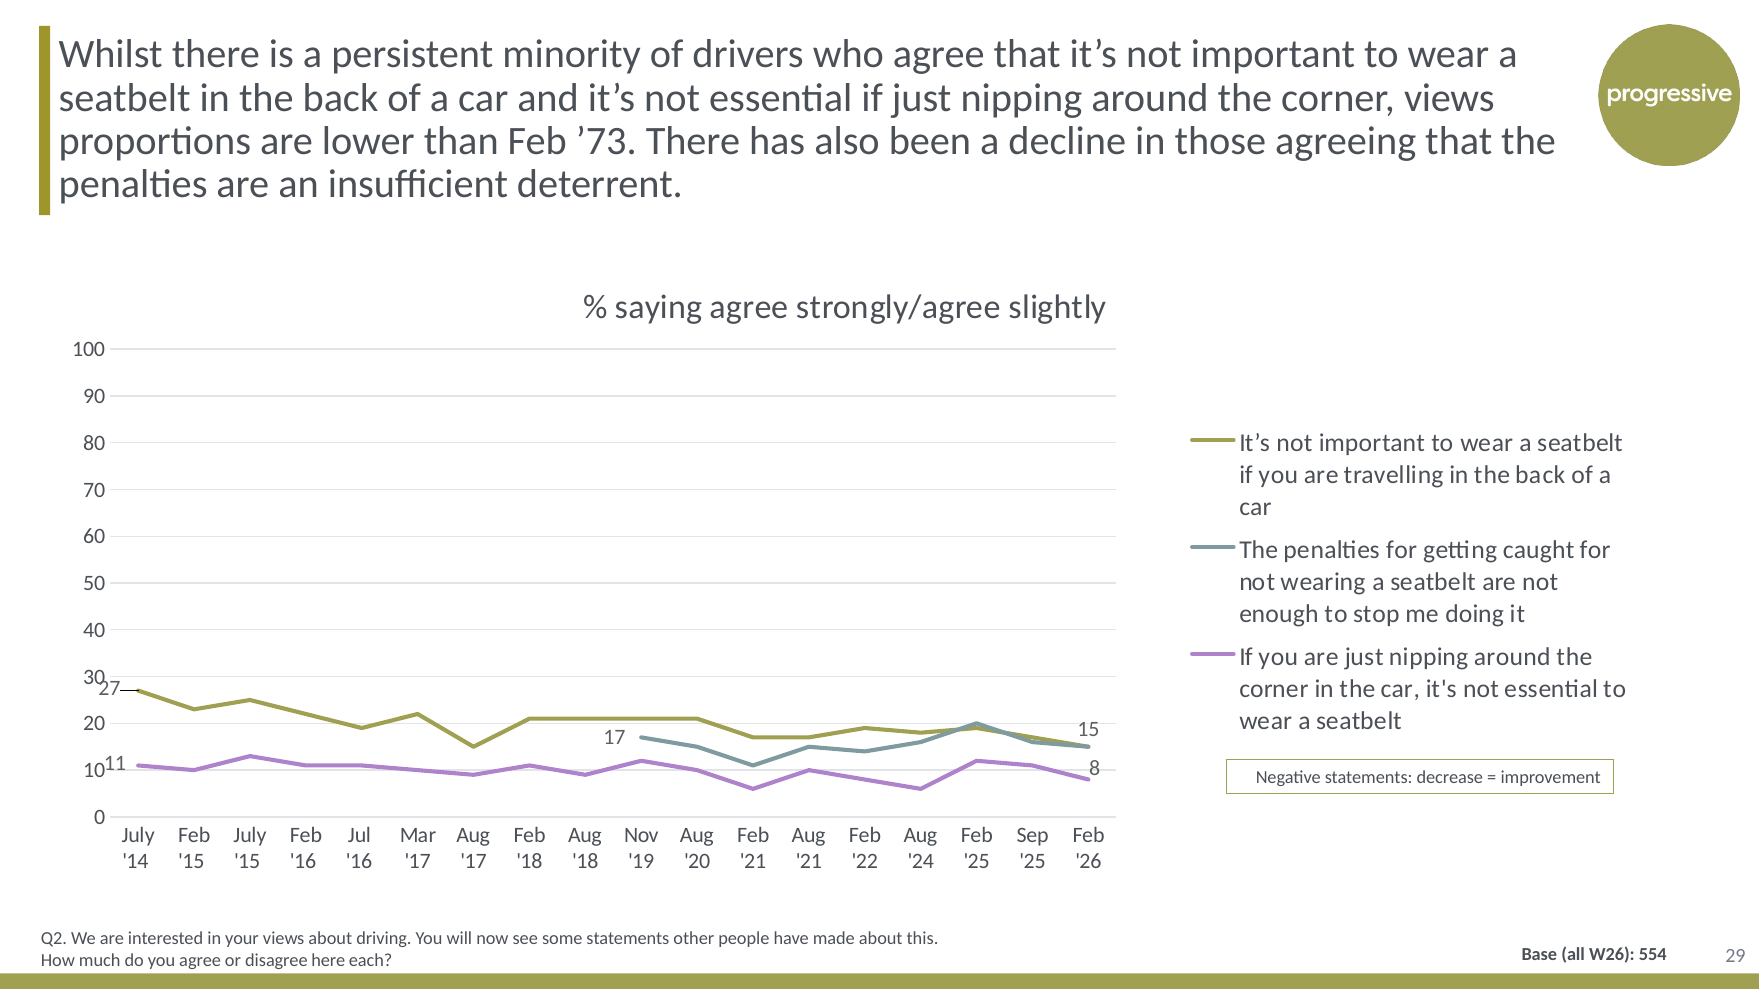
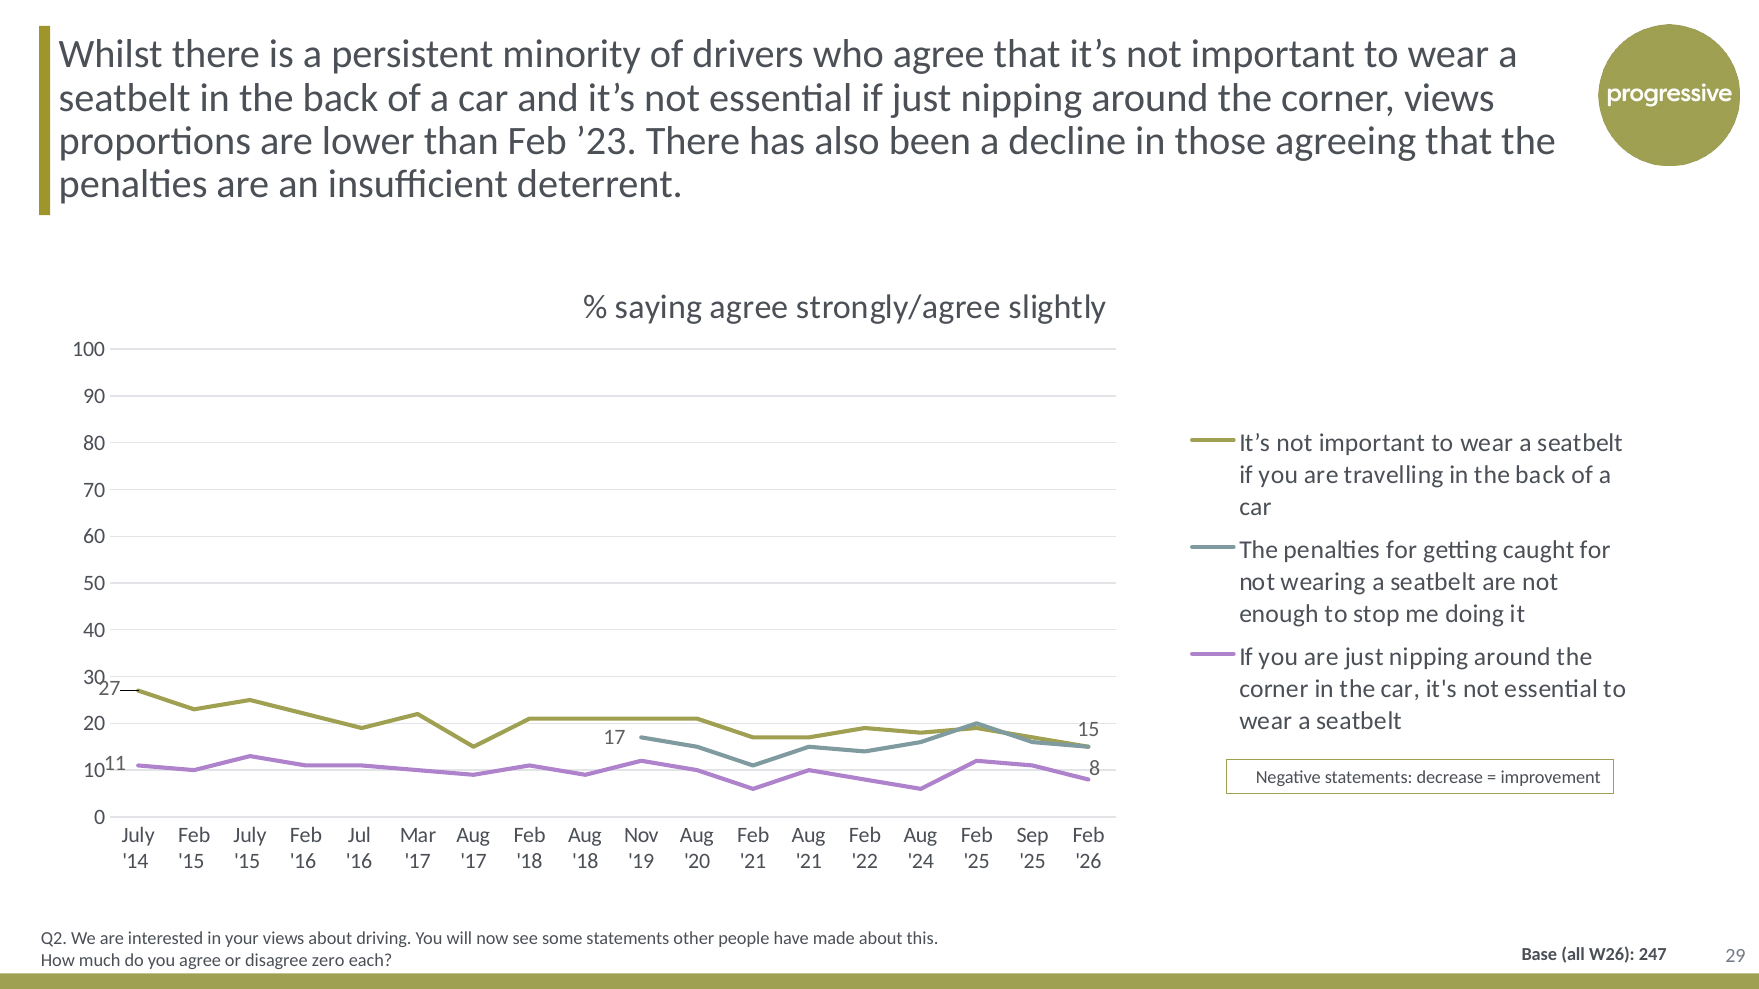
’73: ’73 -> ’23
here: here -> zero
554: 554 -> 247
